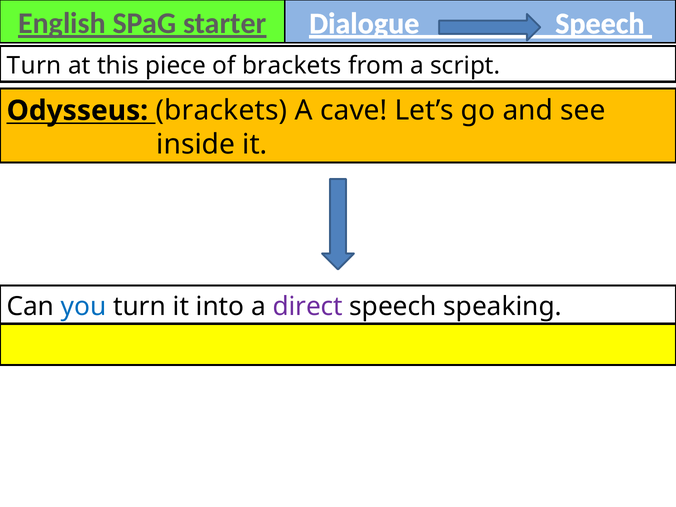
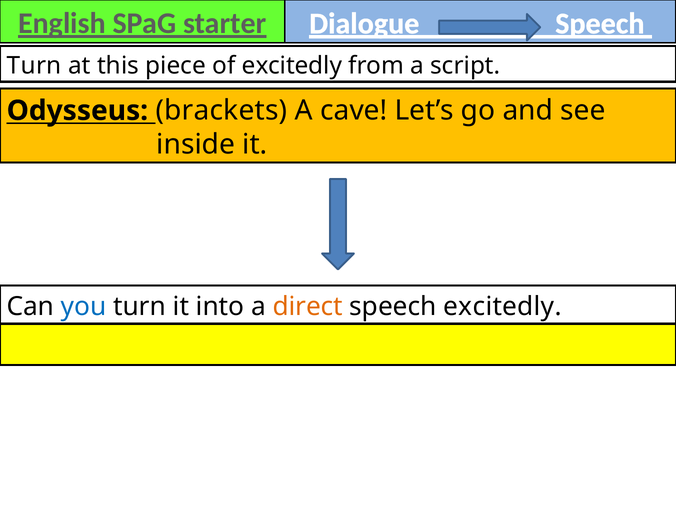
of brackets: brackets -> excitedly
direct colour: purple -> orange
speech speaking: speaking -> excitedly
